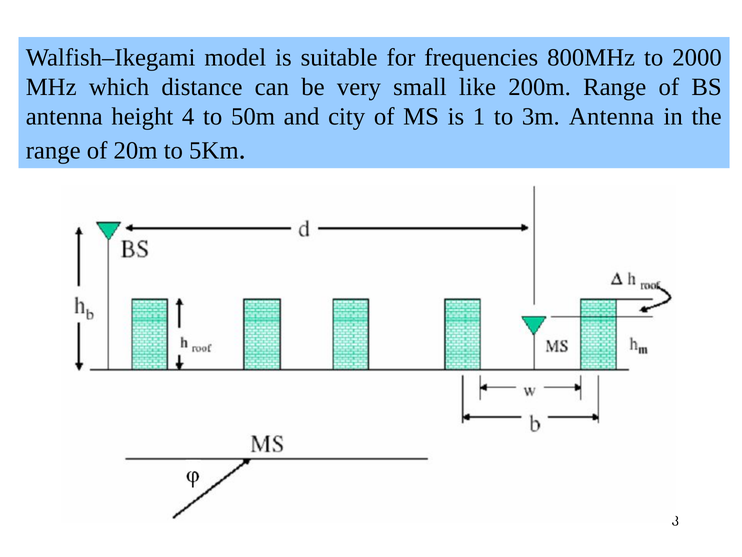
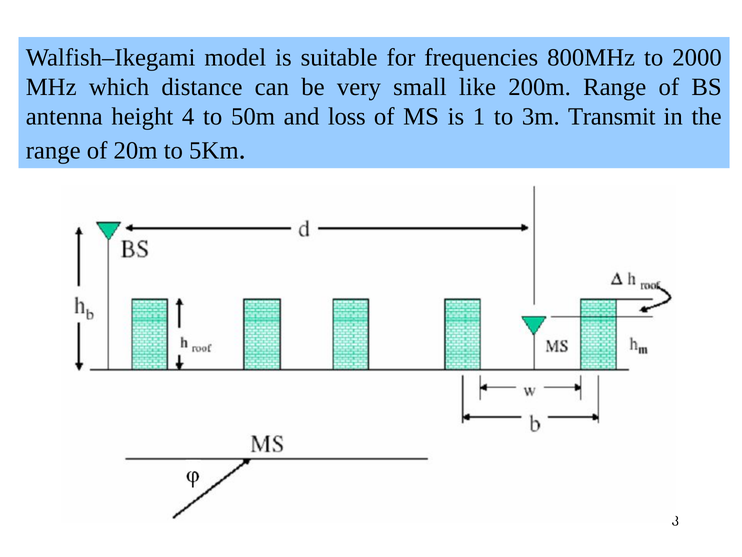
city: city -> loss
3m Antenna: Antenna -> Transmit
